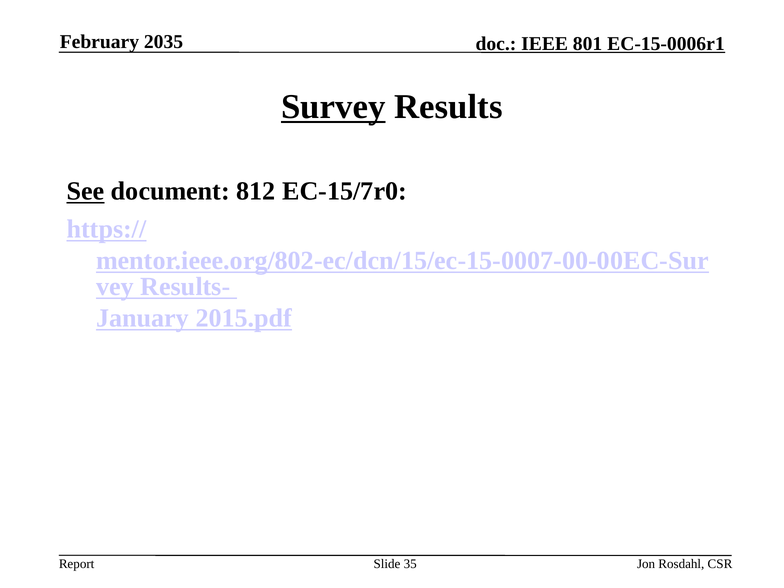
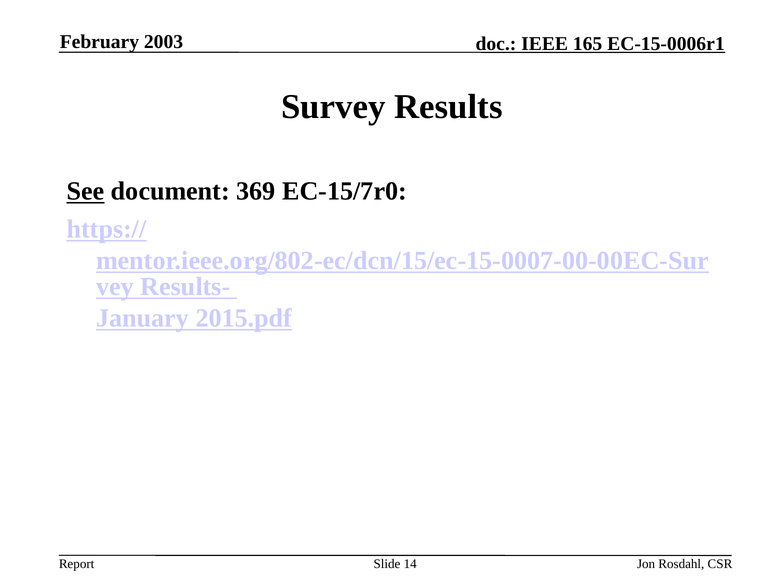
2035: 2035 -> 2003
801: 801 -> 165
Survey underline: present -> none
812: 812 -> 369
35: 35 -> 14
